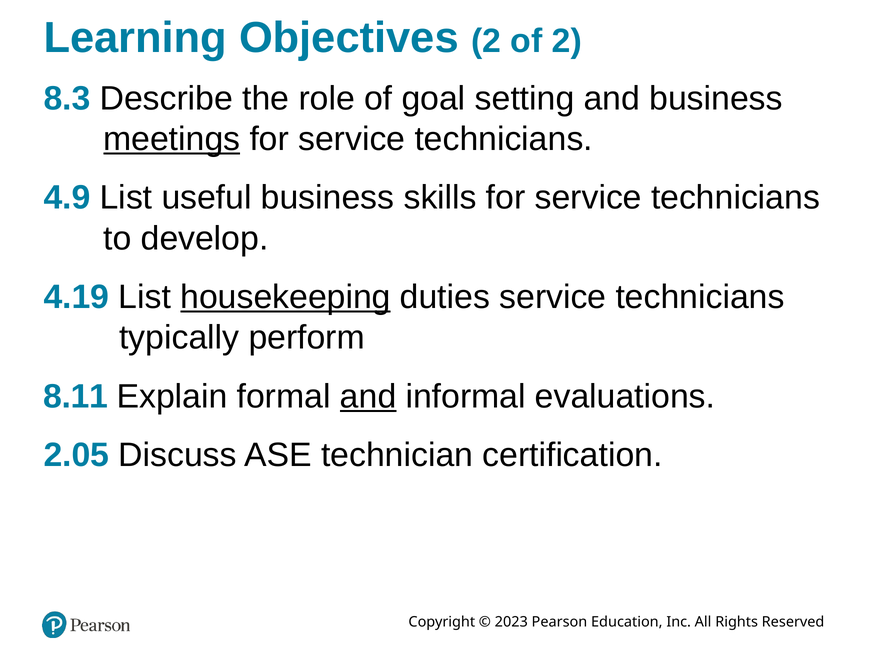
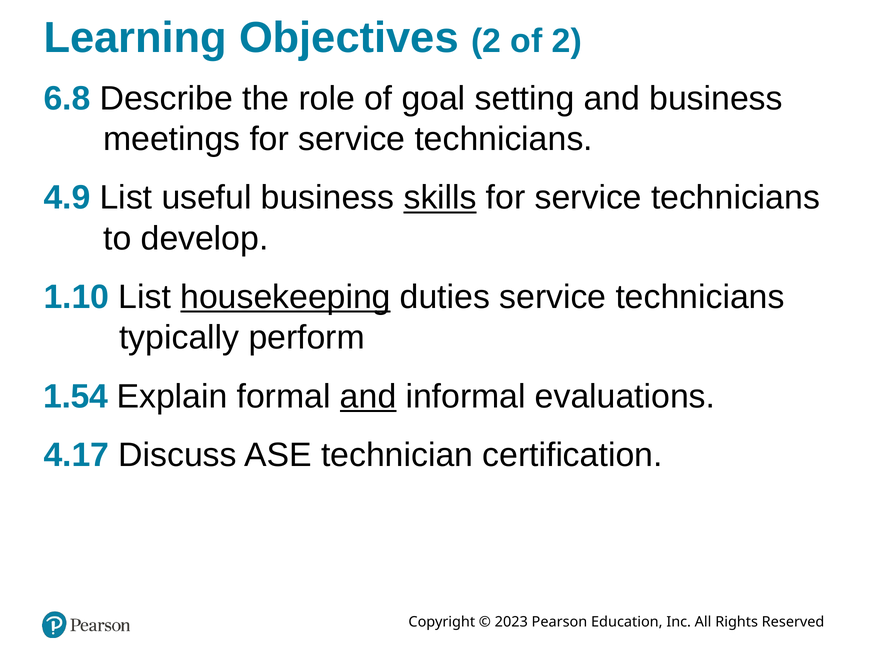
8.3: 8.3 -> 6.8
meetings underline: present -> none
skills underline: none -> present
4.19: 4.19 -> 1.10
8.11: 8.11 -> 1.54
2.05: 2.05 -> 4.17
